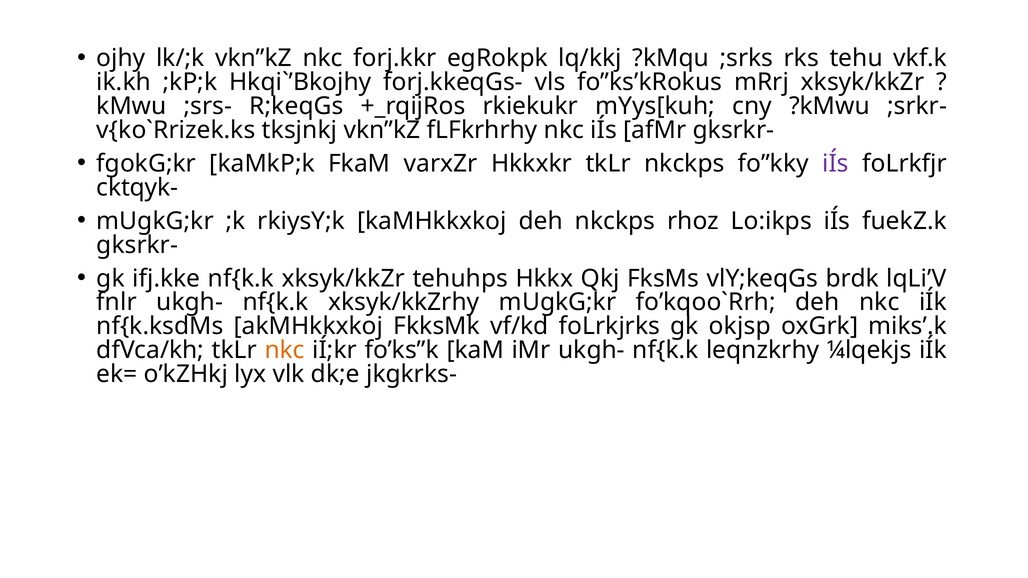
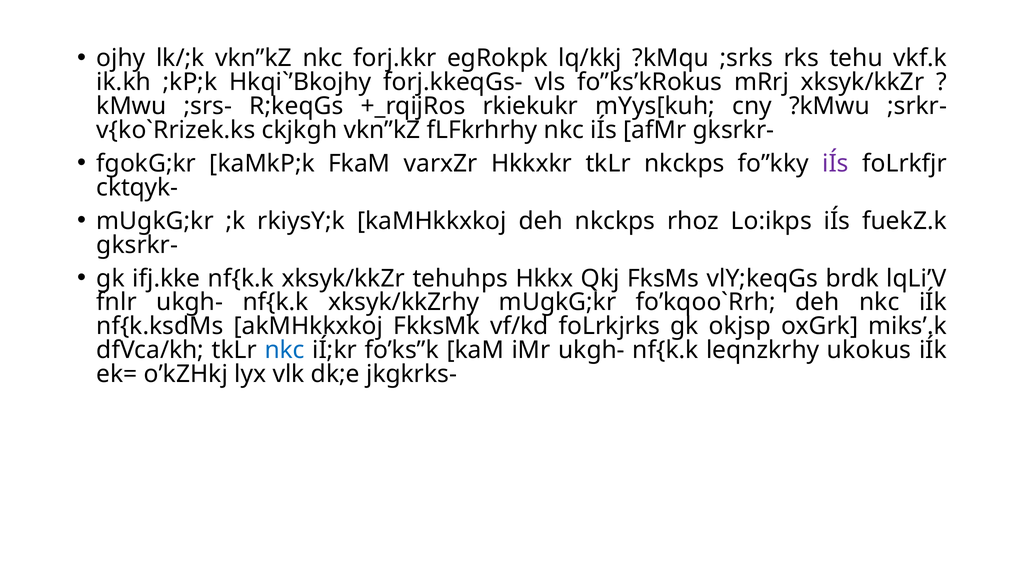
tksjnkj: tksjnkj -> ckjkgh
nkc at (285, 350) colour: orange -> blue
¼lqekjs: ¼lqekjs -> ukokus
